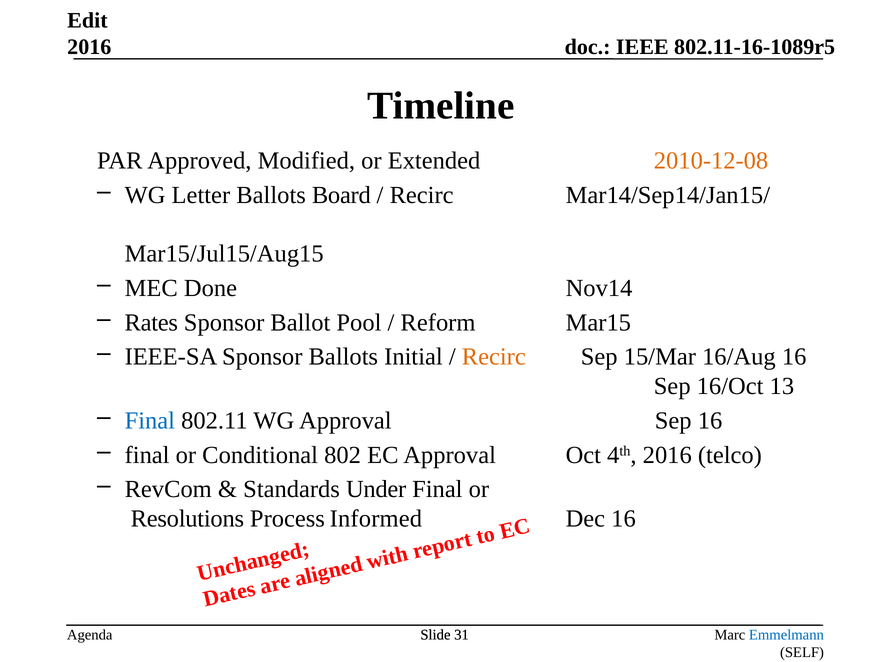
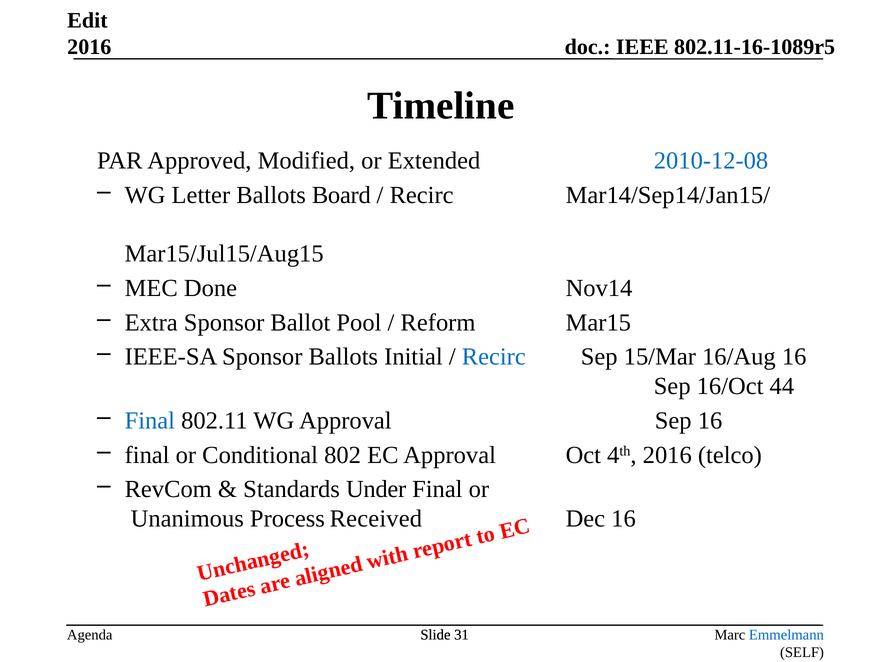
2010-12-08 colour: orange -> blue
Rates: Rates -> Extra
Recirc at (494, 357) colour: orange -> blue
13: 13 -> 44
Resolutions: Resolutions -> Unanimous
Informed: Informed -> Received
